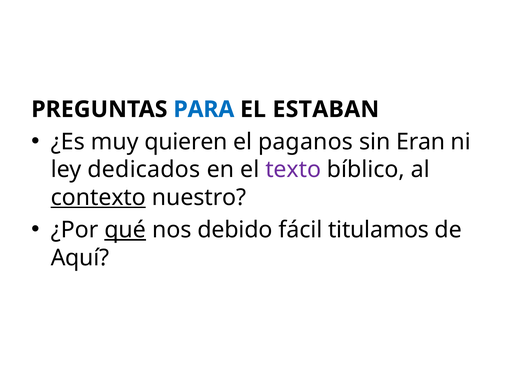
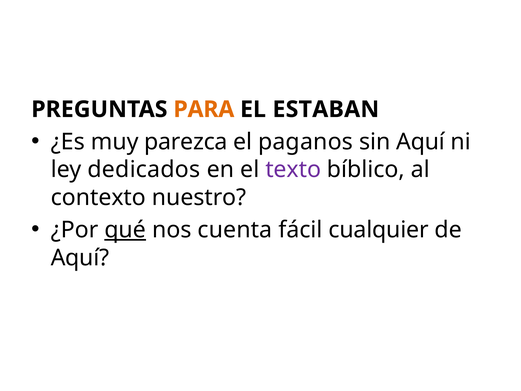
PARA colour: blue -> orange
quieren: quieren -> parezca
sin Eran: Eran -> Aquí
contexto underline: present -> none
debido: debido -> cuenta
titulamos: titulamos -> cualquier
